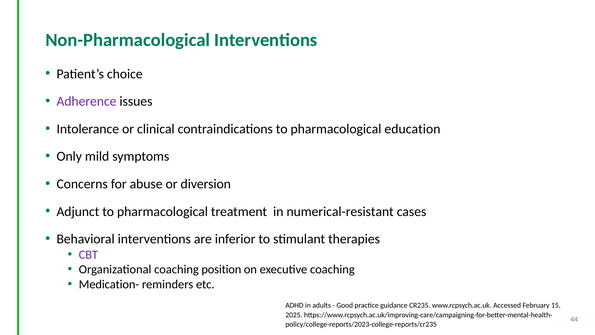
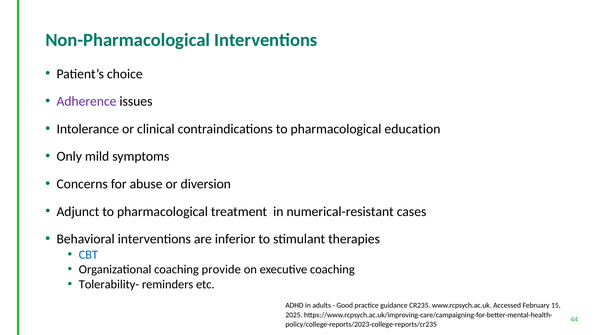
CBT colour: purple -> blue
position: position -> provide
Medication-: Medication- -> Tolerability-
